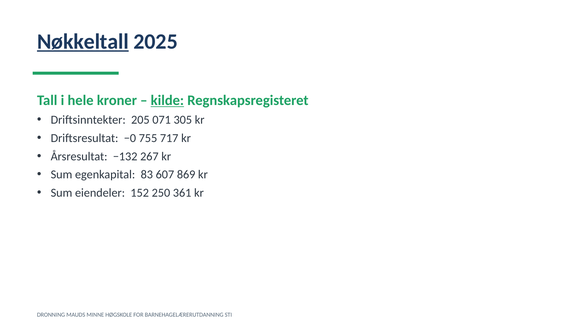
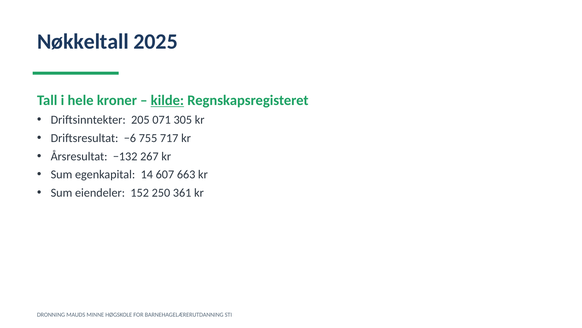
Nøkkeltall underline: present -> none
−0: −0 -> −6
83: 83 -> 14
869: 869 -> 663
